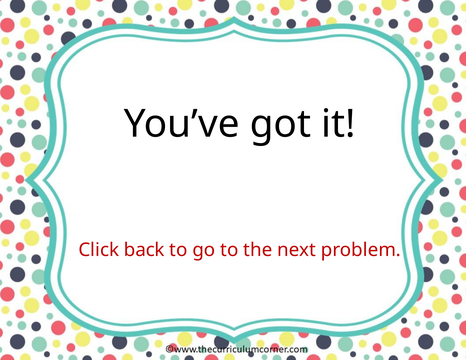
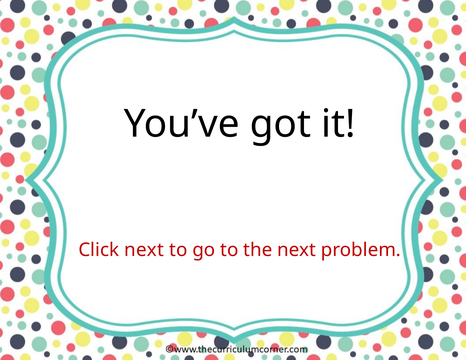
Click back: back -> next
